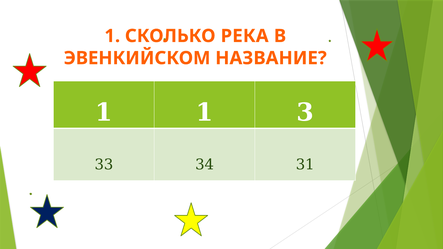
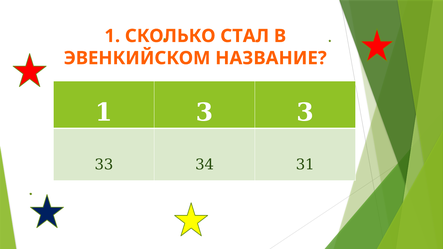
РЕКА: РЕКА -> СТАЛ
1 1: 1 -> 3
